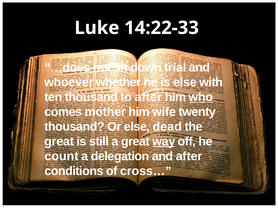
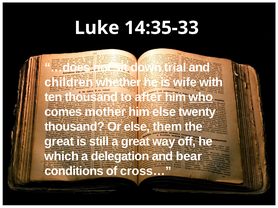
14:22-33: 14:22-33 -> 14:35-33
whoever: whoever -> children
is else: else -> wife
him wife: wife -> else
dead: dead -> them
way underline: present -> none
count: count -> which
and after: after -> bear
